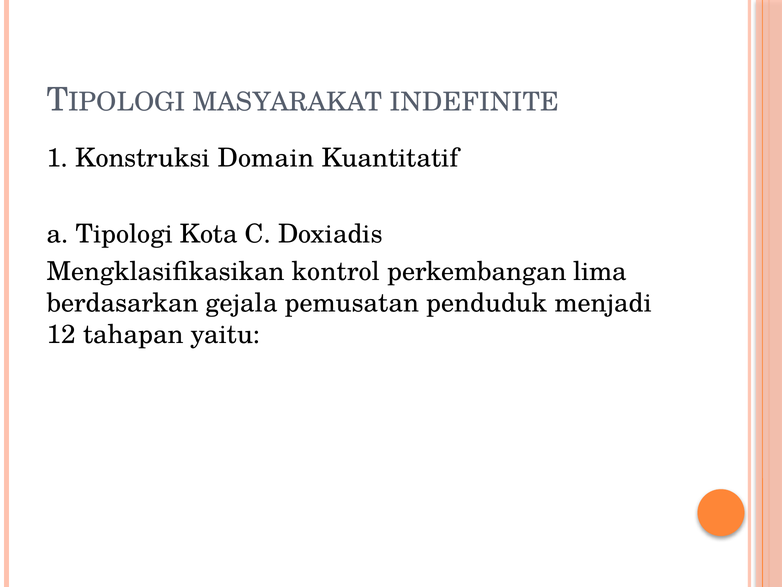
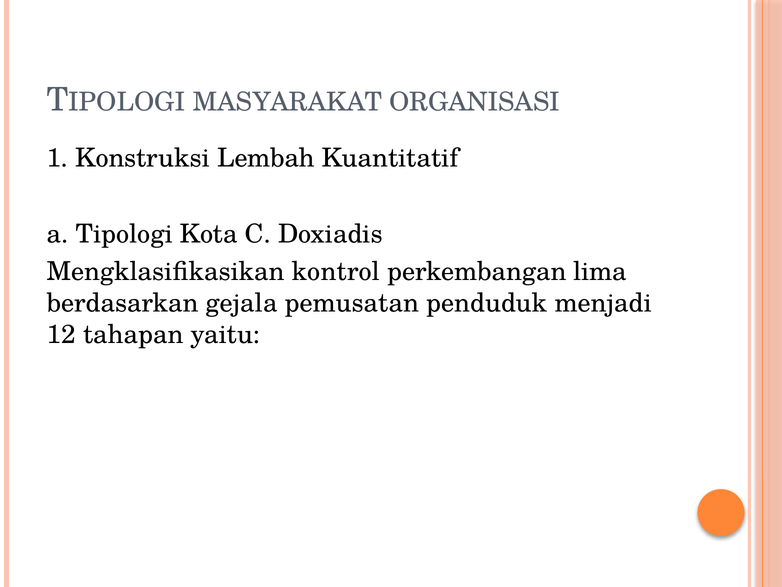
INDEFINITE: INDEFINITE -> ORGANISASI
Domain: Domain -> Lembah
